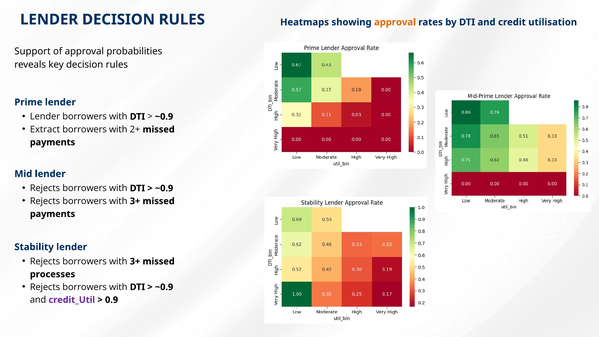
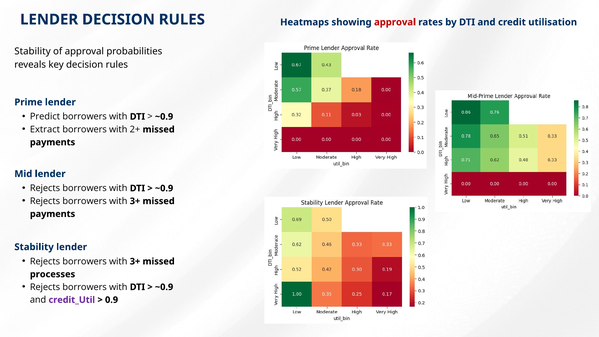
approval at (395, 22) colour: orange -> red
Support at (33, 51): Support -> Stability
Lender at (45, 117): Lender -> Predict
